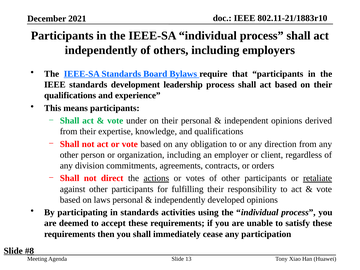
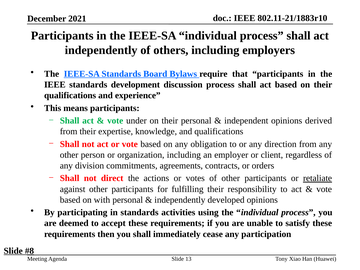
leadership: leadership -> discussion
actions underline: present -> none
laws: laws -> with
